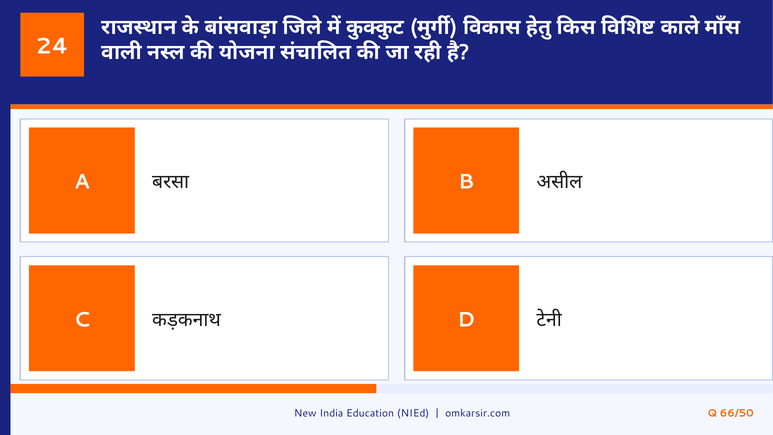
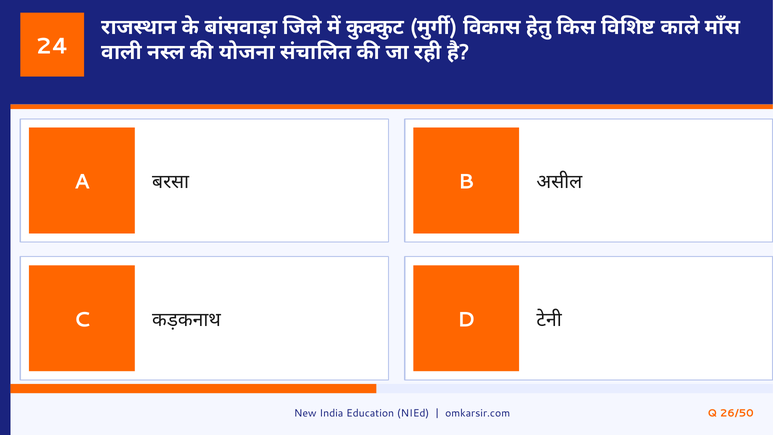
66/50: 66/50 -> 26/50
